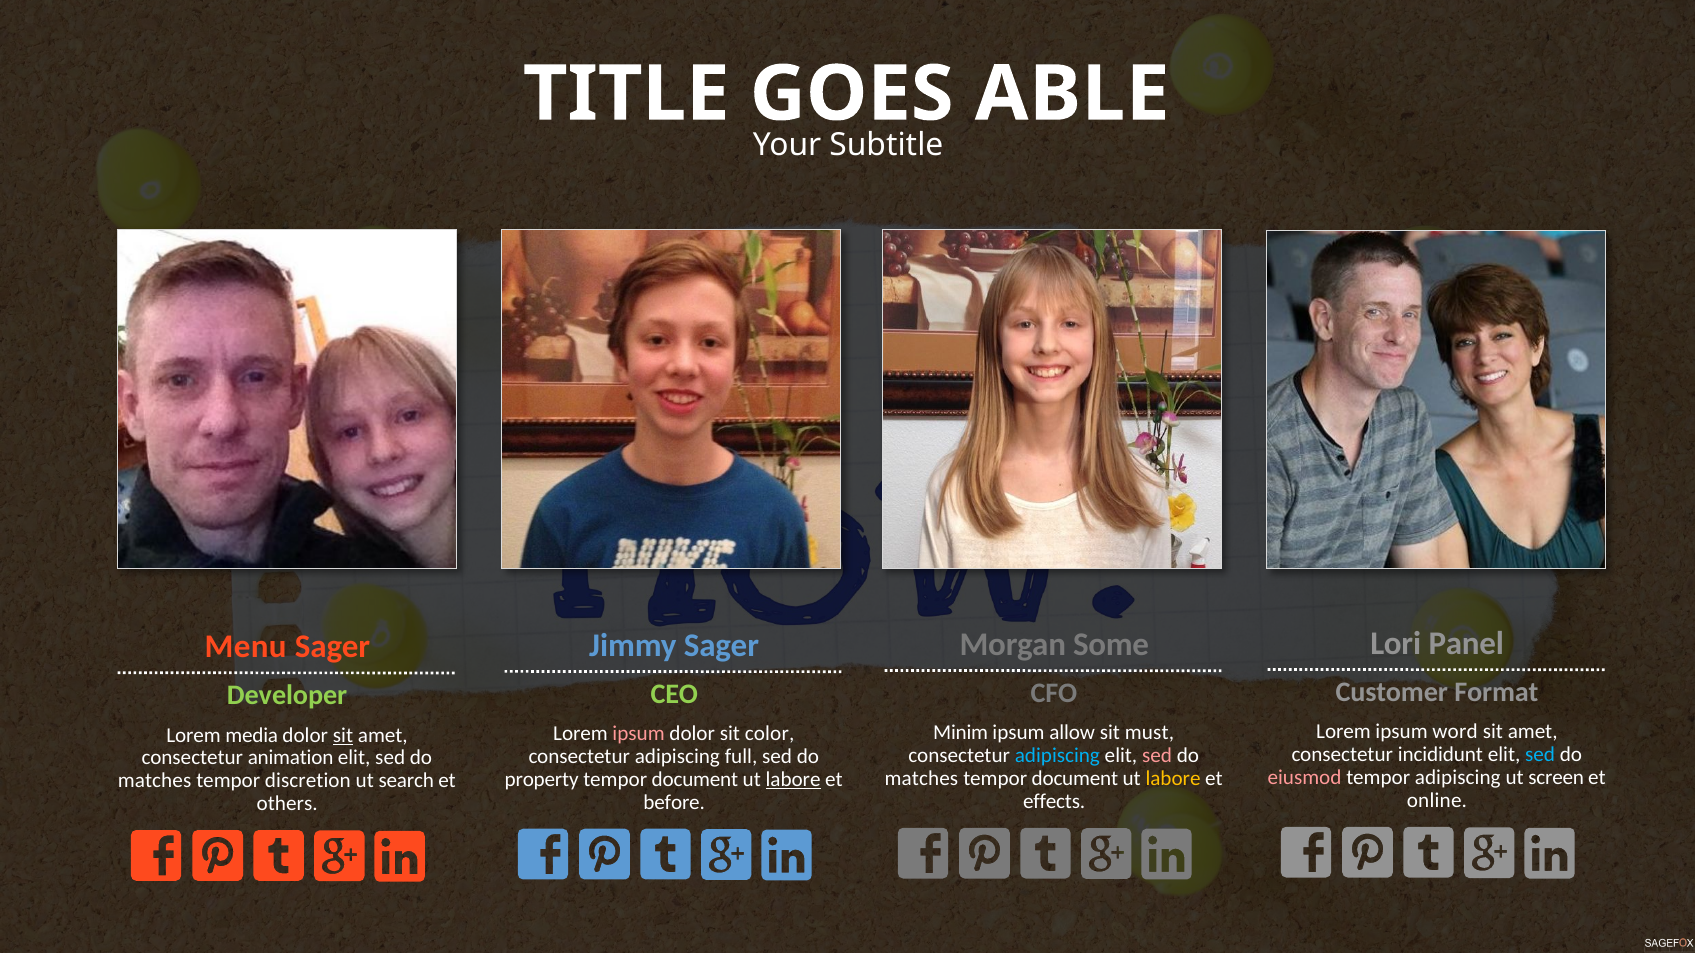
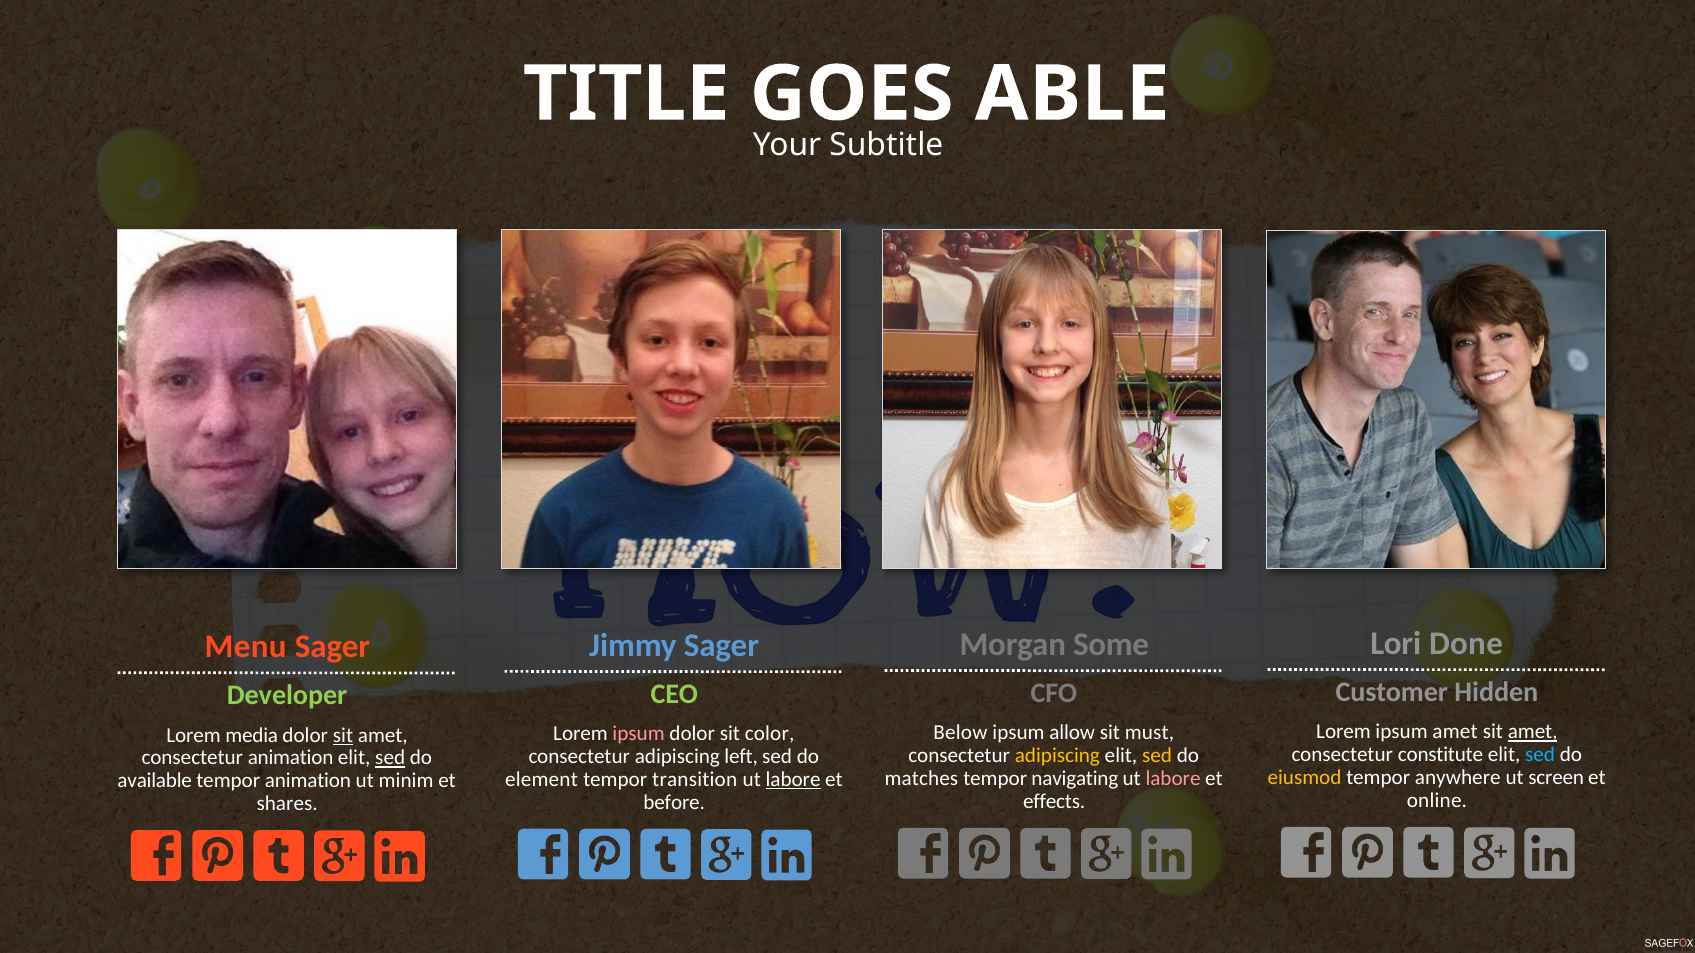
Panel: Panel -> Done
Format: Format -> Hidden
ipsum word: word -> amet
amet at (1533, 732) underline: none -> present
Minim: Minim -> Below
incididunt: incididunt -> constitute
adipiscing at (1057, 756) colour: light blue -> yellow
sed at (1157, 756) colour: pink -> yellow
full: full -> left
sed at (390, 758) underline: none -> present
eiusmod colour: pink -> yellow
tempor adipiscing: adipiscing -> anywhere
document at (1075, 779): document -> navigating
labore at (1173, 779) colour: yellow -> pink
property: property -> element
document at (695, 780): document -> transition
matches at (155, 781): matches -> available
tempor discretion: discretion -> animation
search: search -> minim
others: others -> shares
